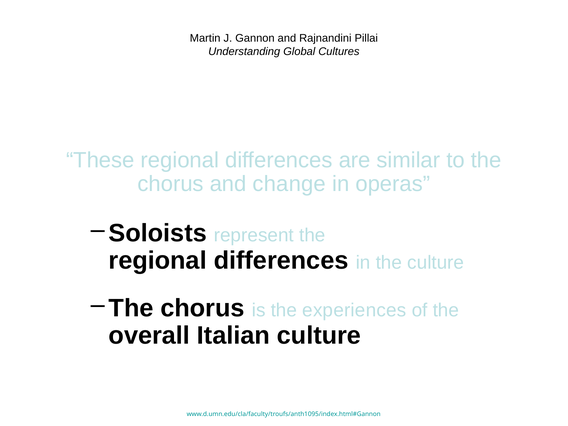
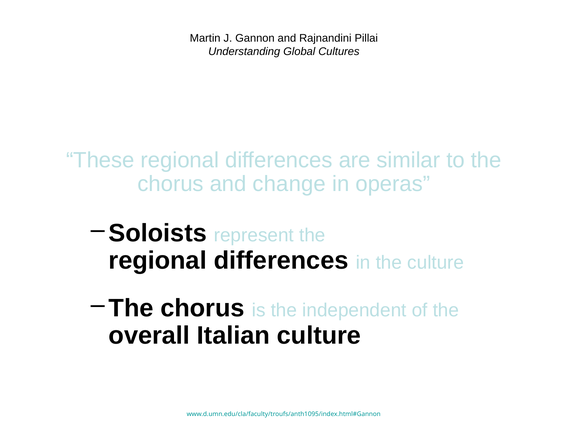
experiences: experiences -> independent
